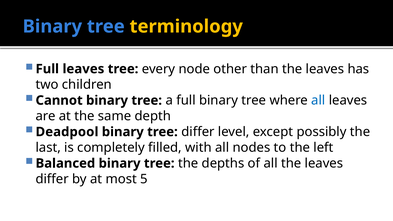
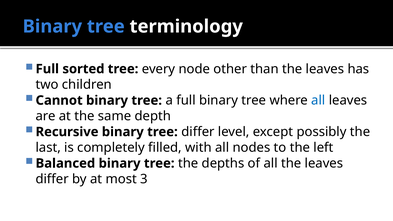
terminology colour: yellow -> white
Full leaves: leaves -> sorted
Deadpool: Deadpool -> Recursive
5: 5 -> 3
